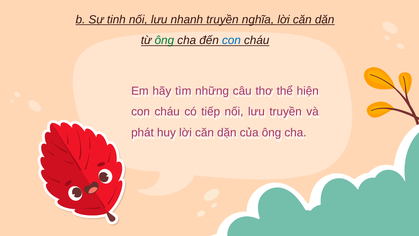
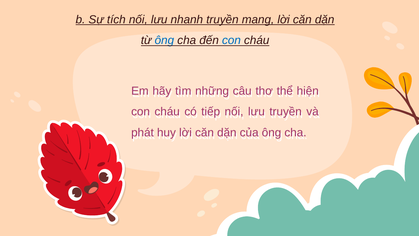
tinh: tinh -> tích
nghĩa: nghĩa -> mang
ông at (164, 40) colour: green -> blue
